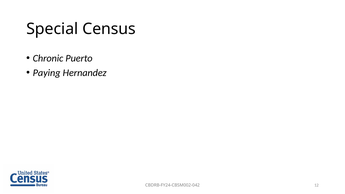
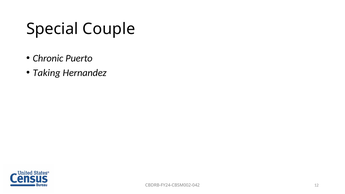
Census: Census -> Couple
Paying: Paying -> Taking
